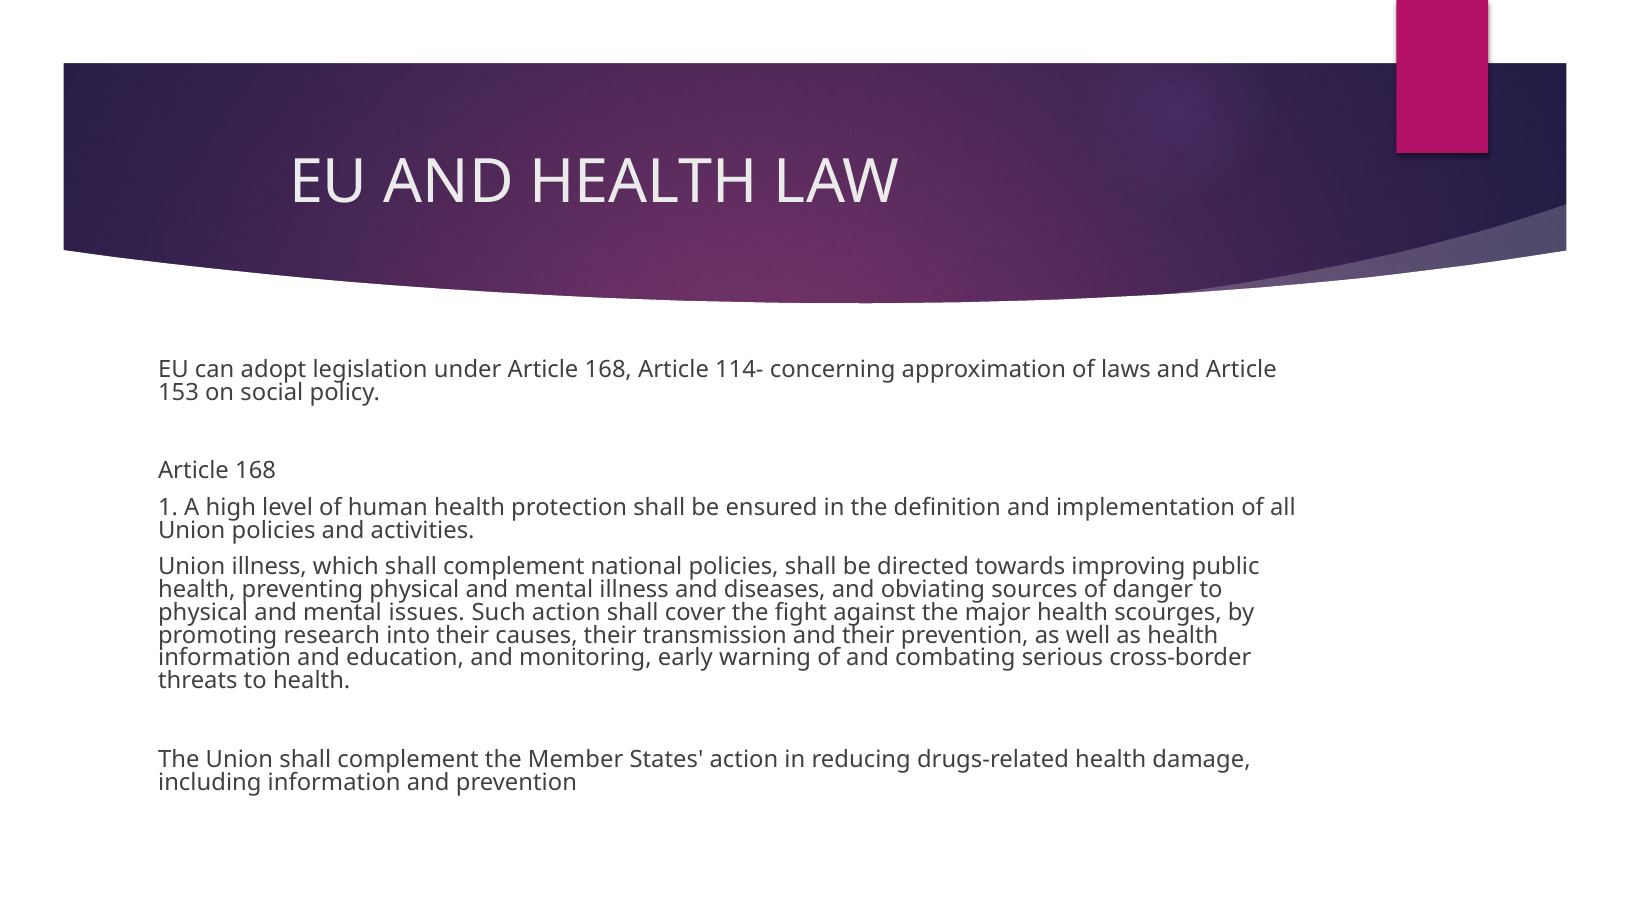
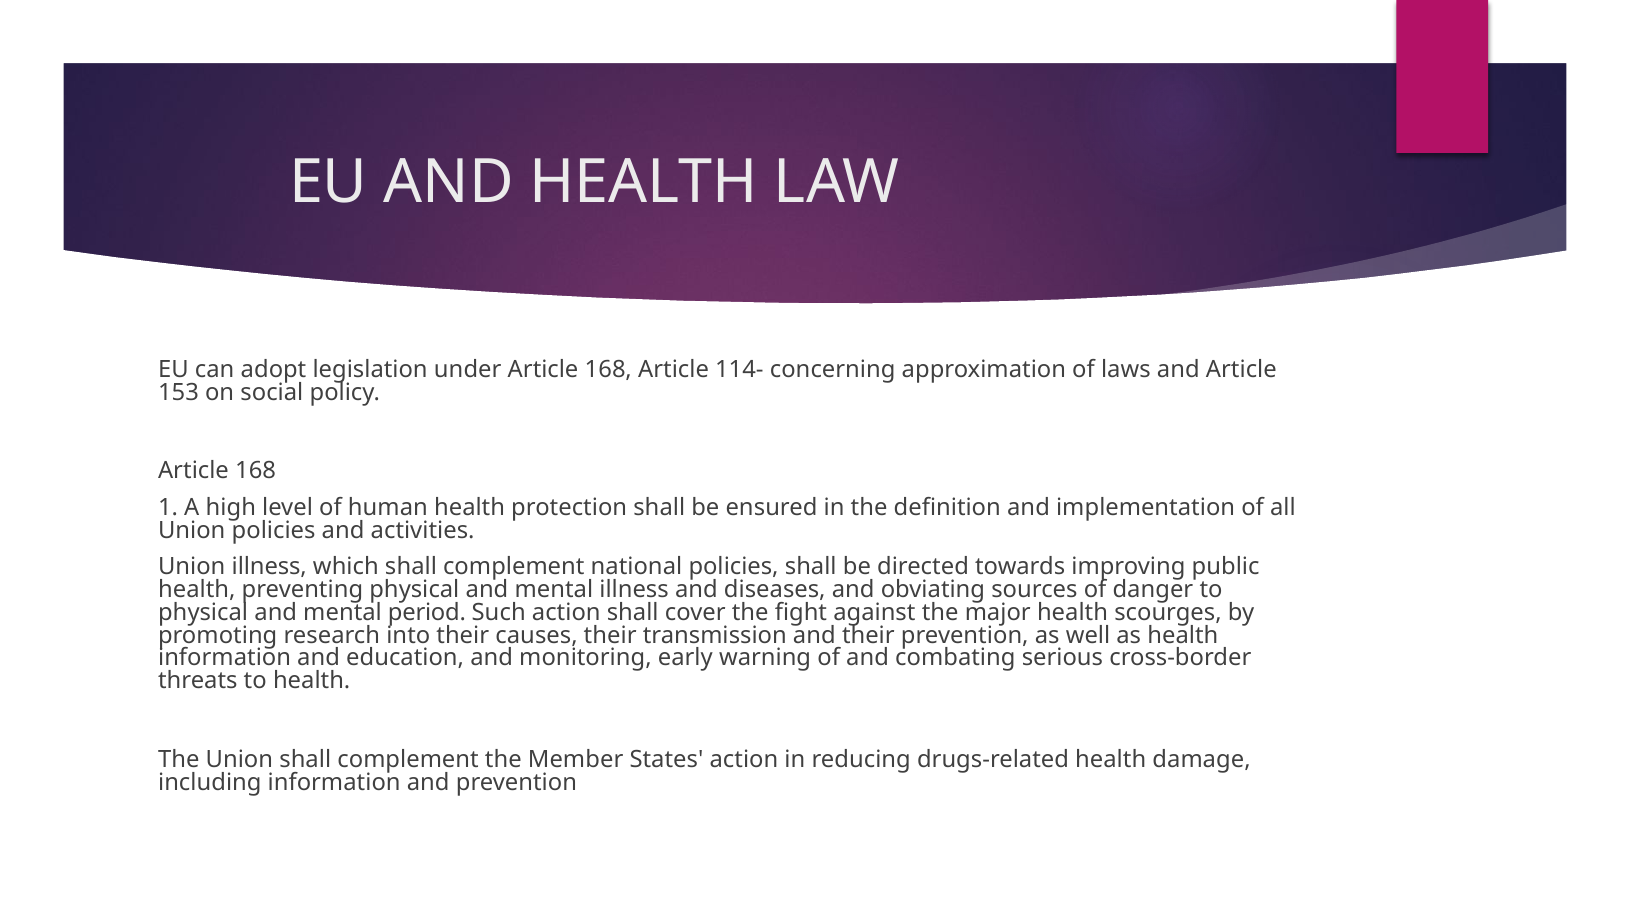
issues: issues -> period
